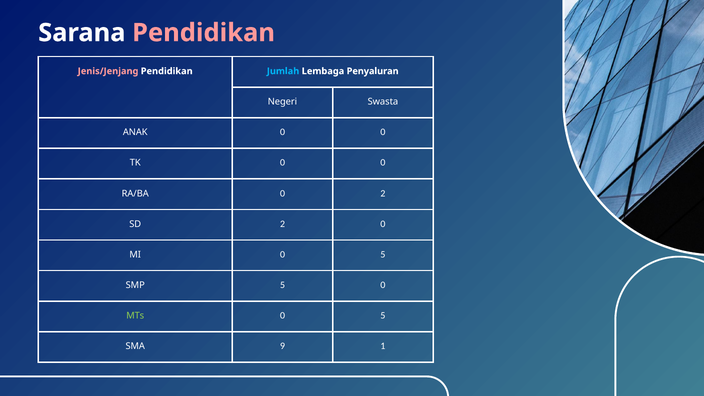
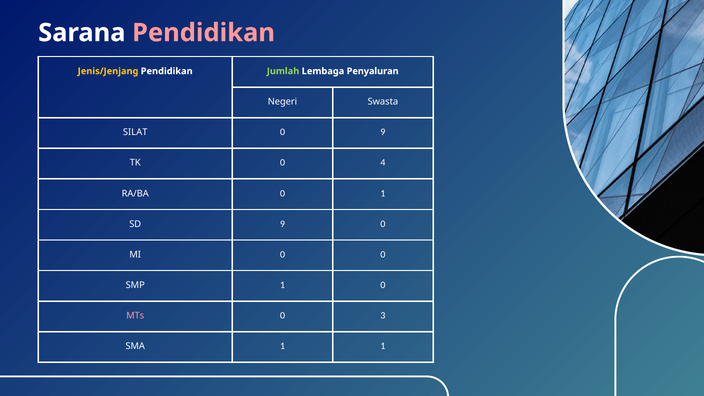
Jenis/Jenjang colour: pink -> yellow
Jumlah colour: light blue -> light green
ANAK: ANAK -> SILAT
0 at (383, 132): 0 -> 9
TK 0 0: 0 -> 4
0 2: 2 -> 1
SD 2: 2 -> 9
MI 0 5: 5 -> 0
SMP 5: 5 -> 1
MTs colour: light green -> pink
5 at (383, 316): 5 -> 3
SMA 9: 9 -> 1
